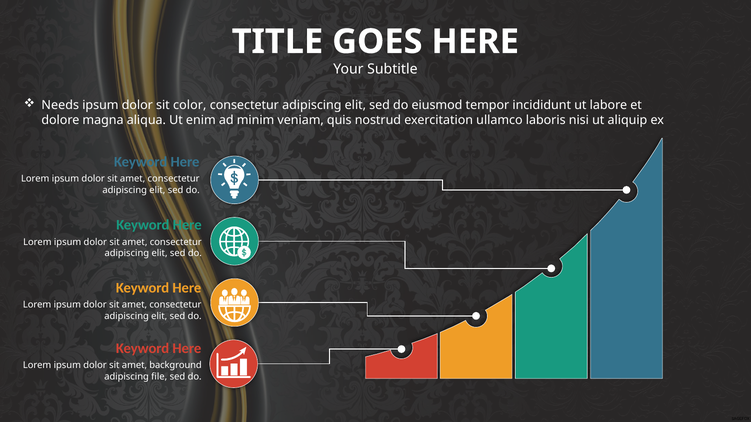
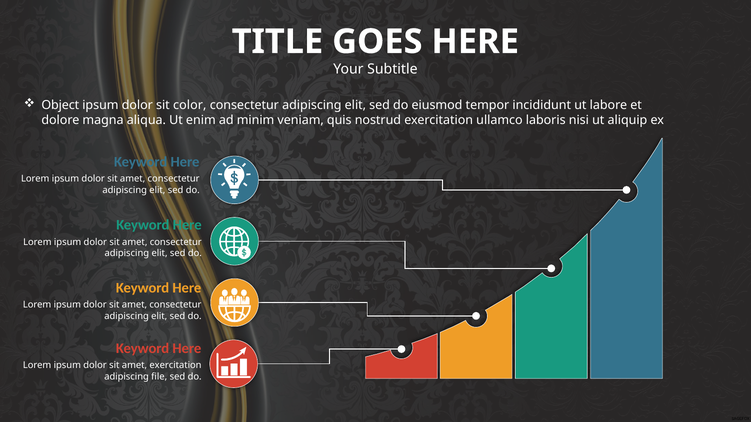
Needs: Needs -> Object
amet background: background -> exercitation
